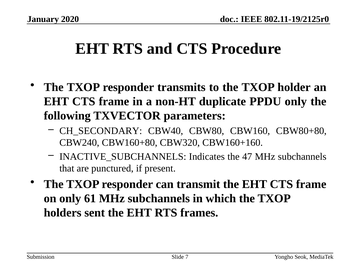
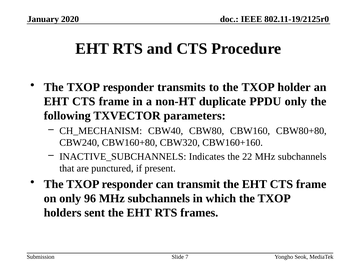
CH_SECONDARY: CH_SECONDARY -> CH_MECHANISM
47: 47 -> 22
61: 61 -> 96
